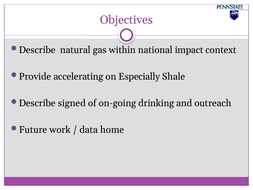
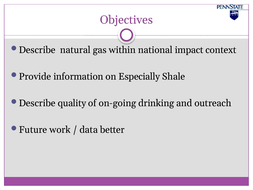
accelerating: accelerating -> information
signed: signed -> quality
home: home -> better
